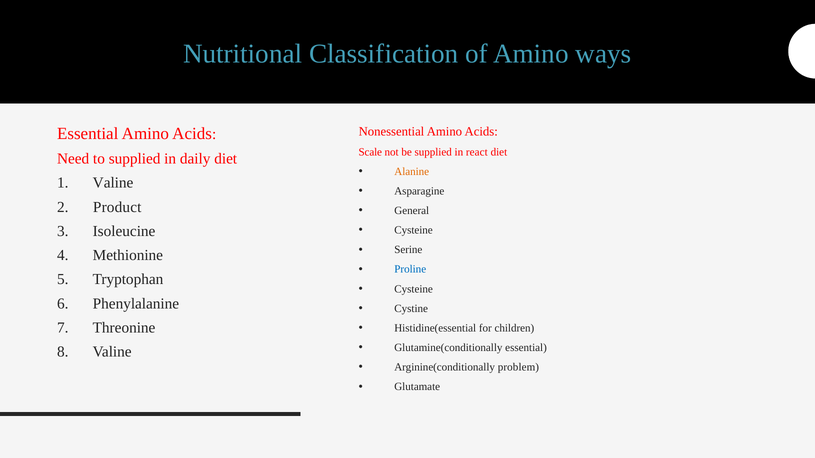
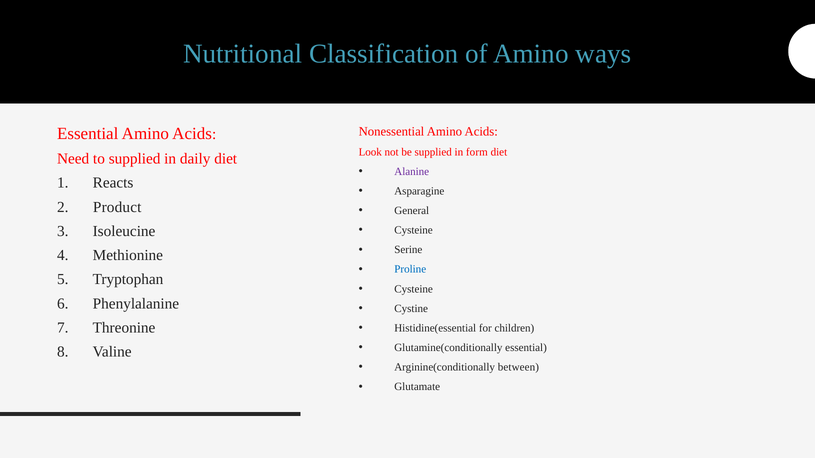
Scale: Scale -> Look
react: react -> form
Alanine colour: orange -> purple
Valine at (113, 183): Valine -> Reacts
problem: problem -> between
